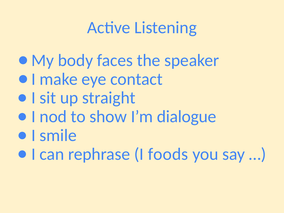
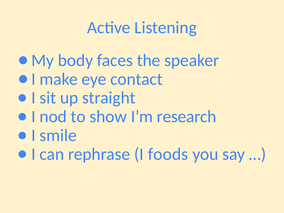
dialogue: dialogue -> research
